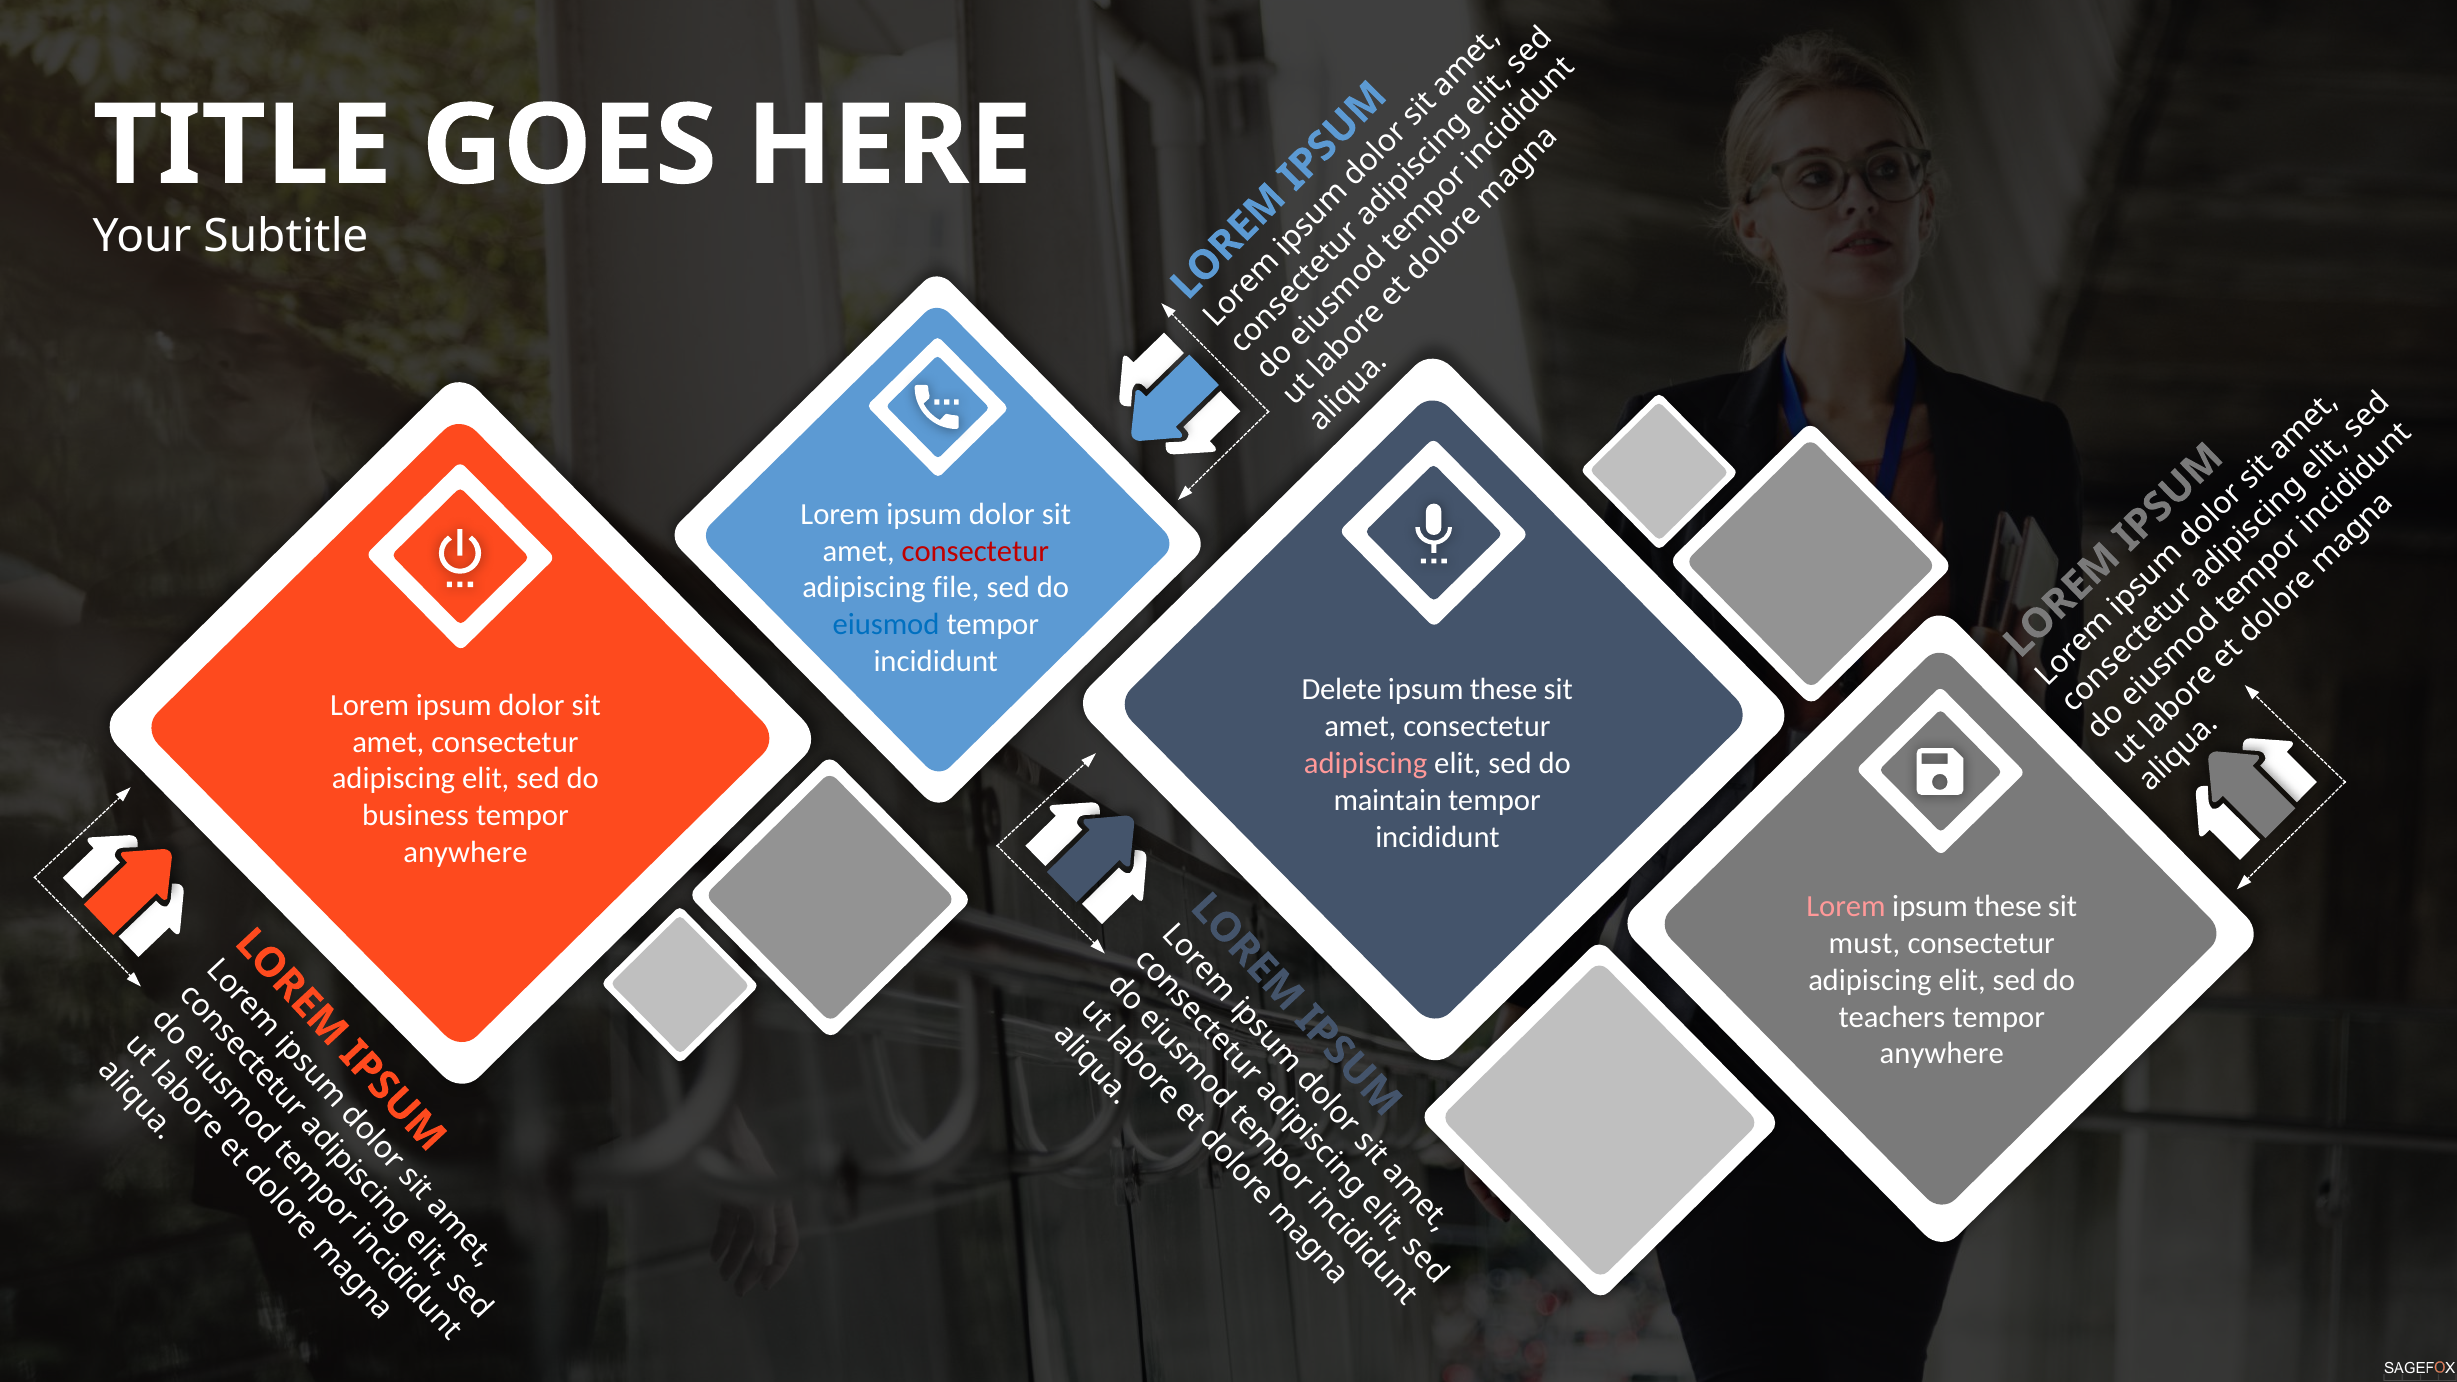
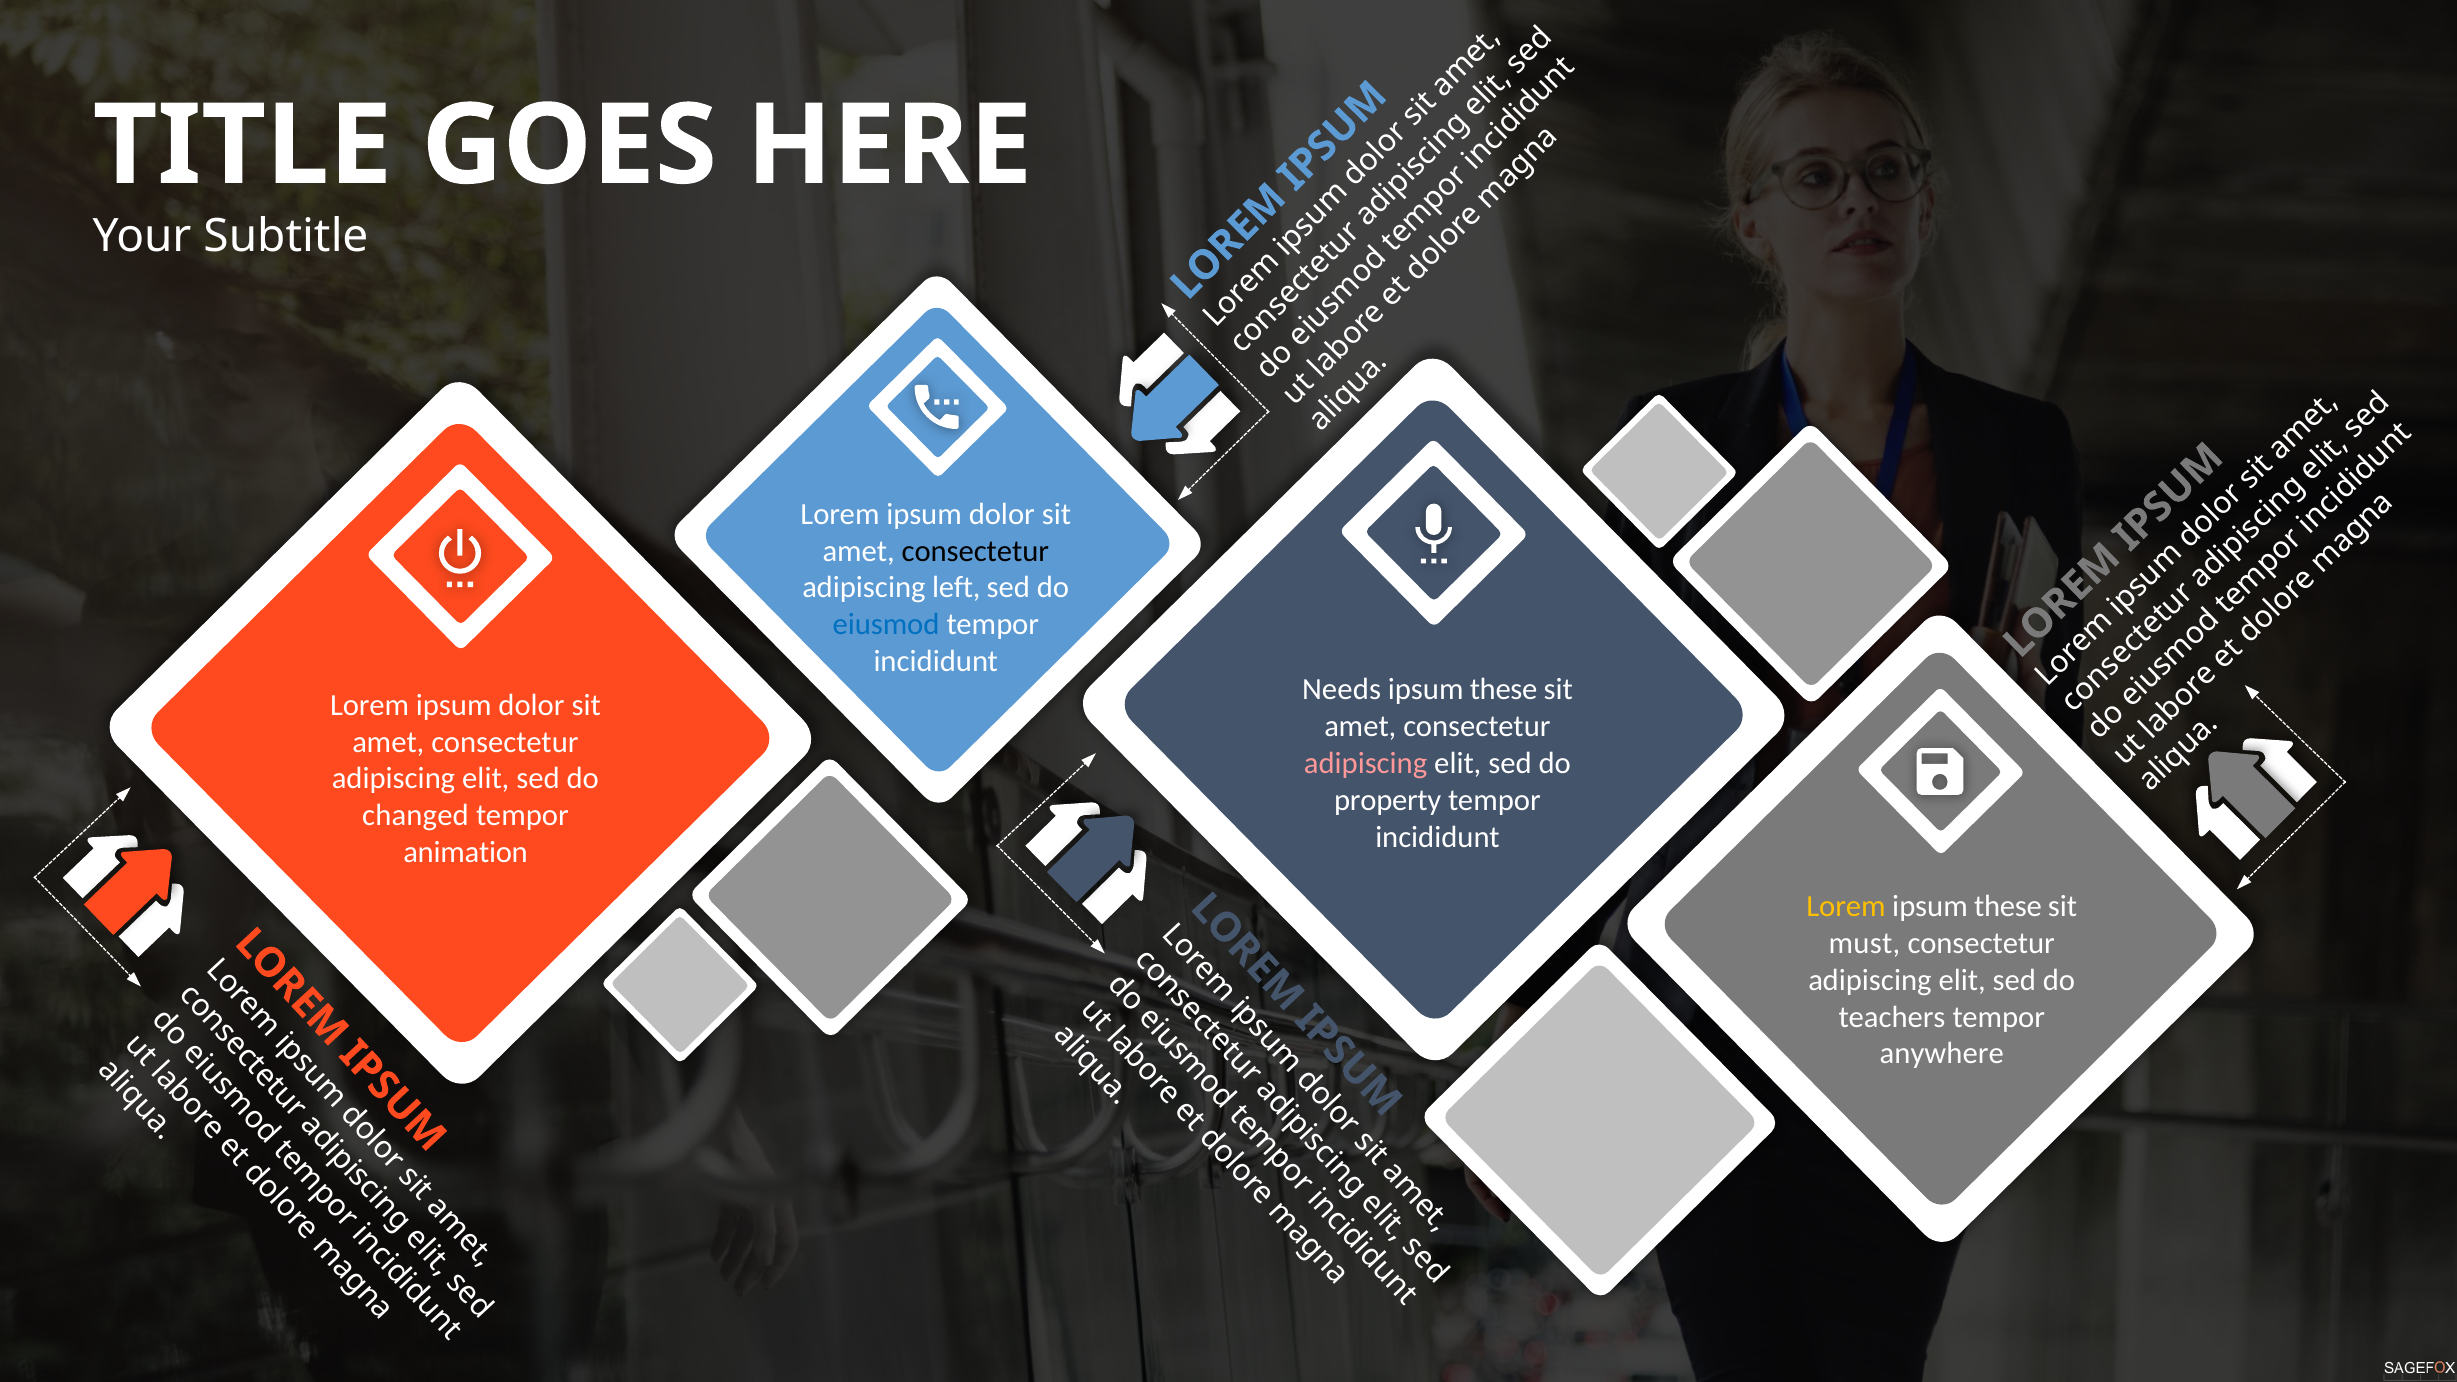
consectetur at (975, 551) colour: red -> black
file: file -> left
Delete: Delete -> Needs
maintain: maintain -> property
business: business -> changed
anywhere at (465, 852): anywhere -> animation
Lorem at (1846, 906) colour: pink -> yellow
